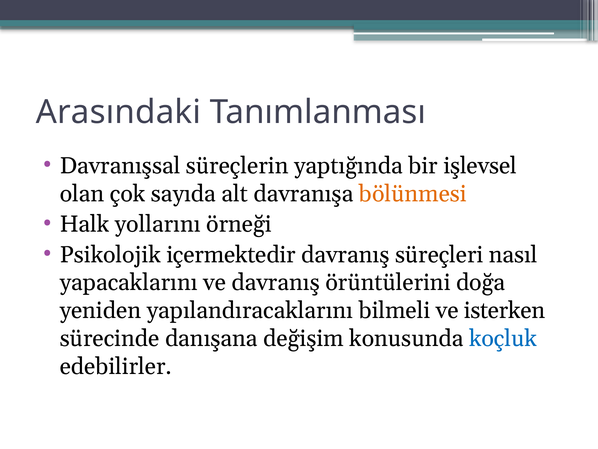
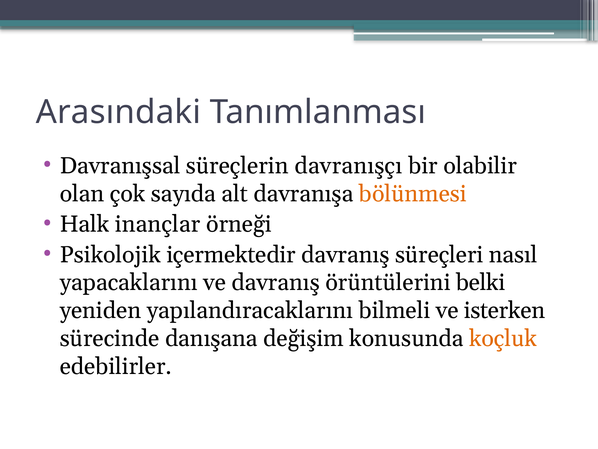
yaptığında: yaptığında -> davranışçı
işlevsel: işlevsel -> olabilir
yollarını: yollarını -> inançlar
doğa: doğa -> belki
koçluk colour: blue -> orange
